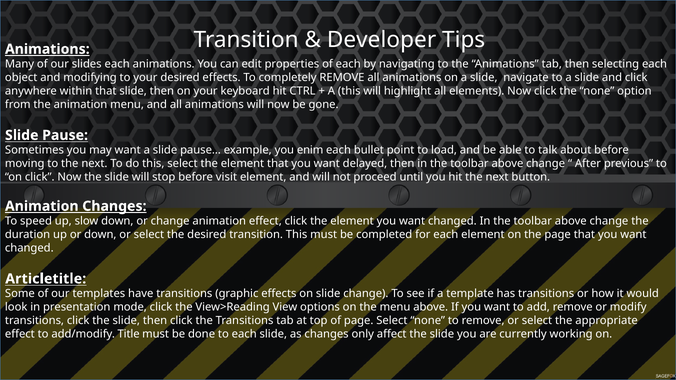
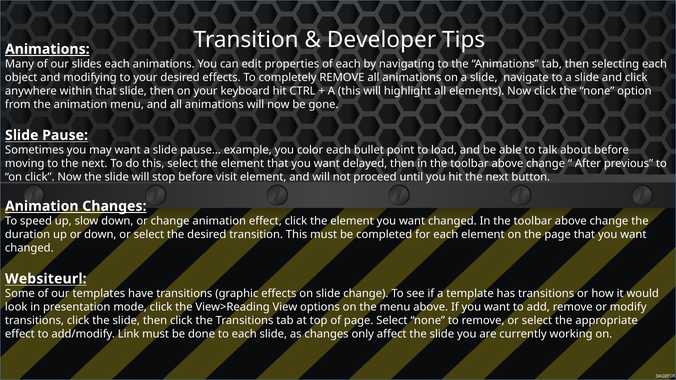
enim: enim -> color
Articletitle: Articletitle -> Websiteurl
Title: Title -> Link
